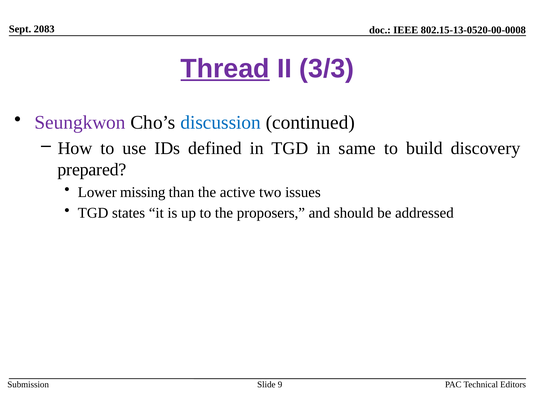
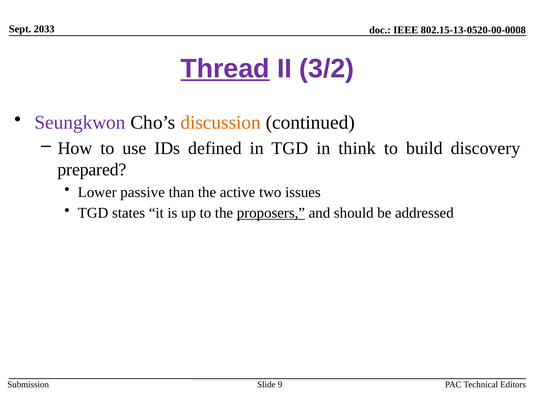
2083: 2083 -> 2033
3/3: 3/3 -> 3/2
discussion colour: blue -> orange
same: same -> think
missing: missing -> passive
proposers underline: none -> present
